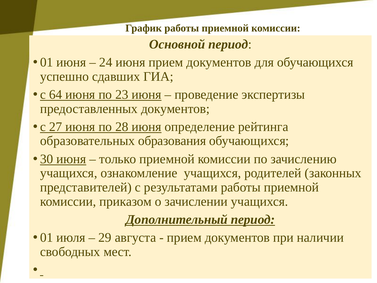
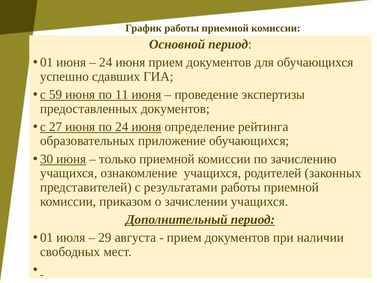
64: 64 -> 59
23: 23 -> 11
по 28: 28 -> 24
образования: образования -> приложение
